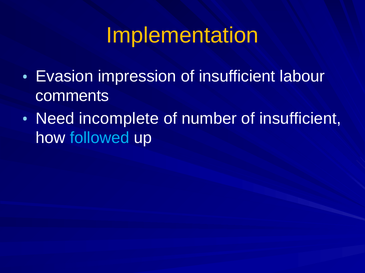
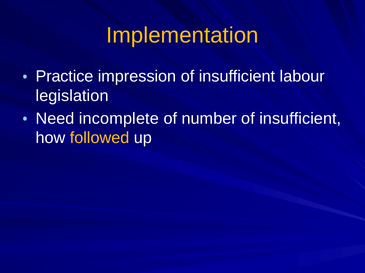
Evasion: Evasion -> Practice
comments: comments -> legislation
followed colour: light blue -> yellow
